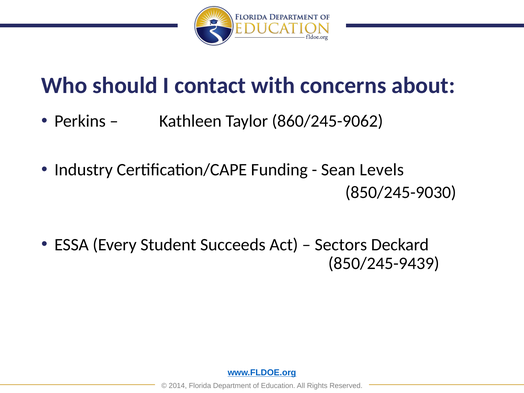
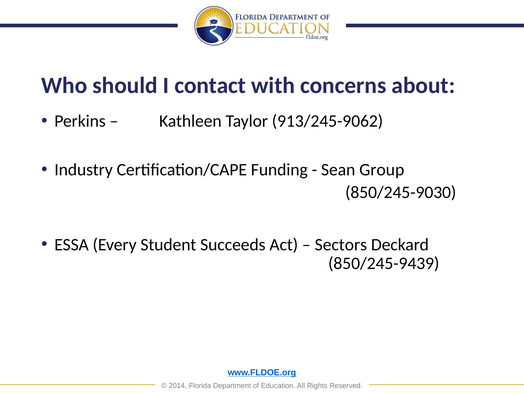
860/245-9062: 860/245-9062 -> 913/245-9062
Levels: Levels -> Group
